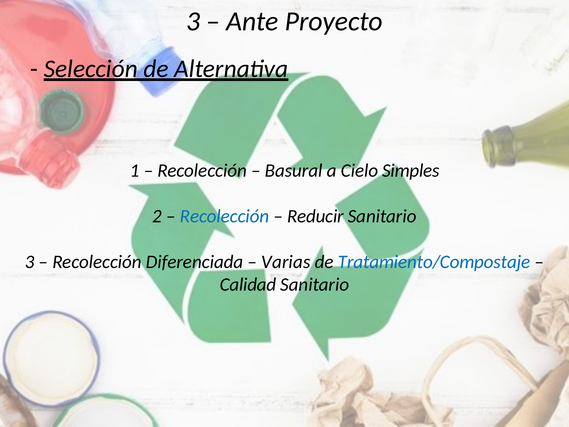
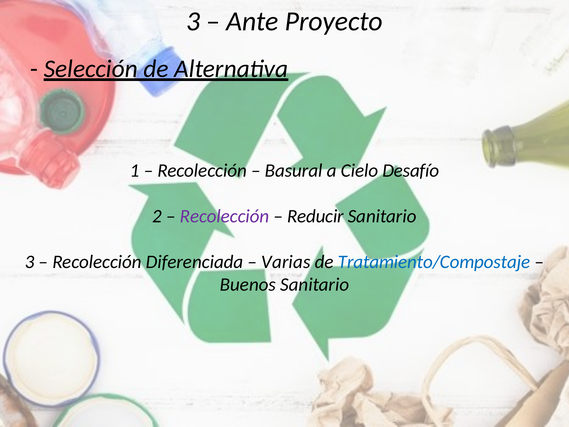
Simples: Simples -> Desafío
Recolección at (225, 216) colour: blue -> purple
Calidad: Calidad -> Buenos
